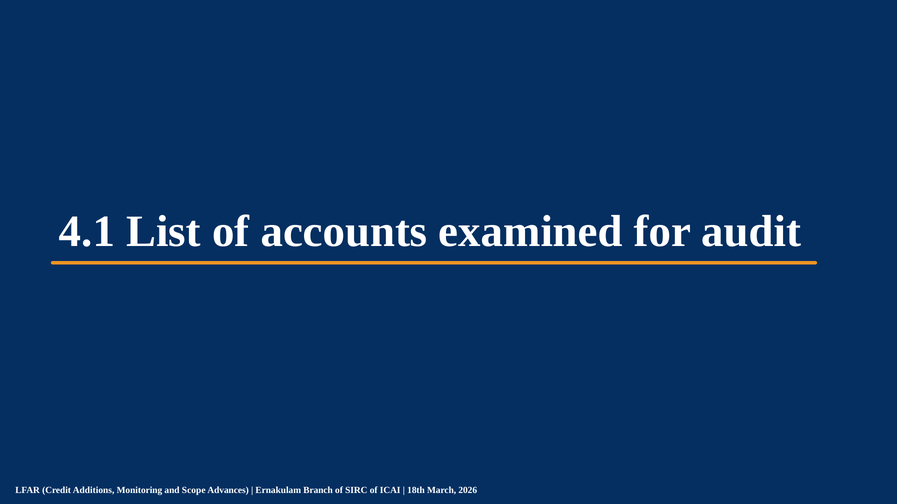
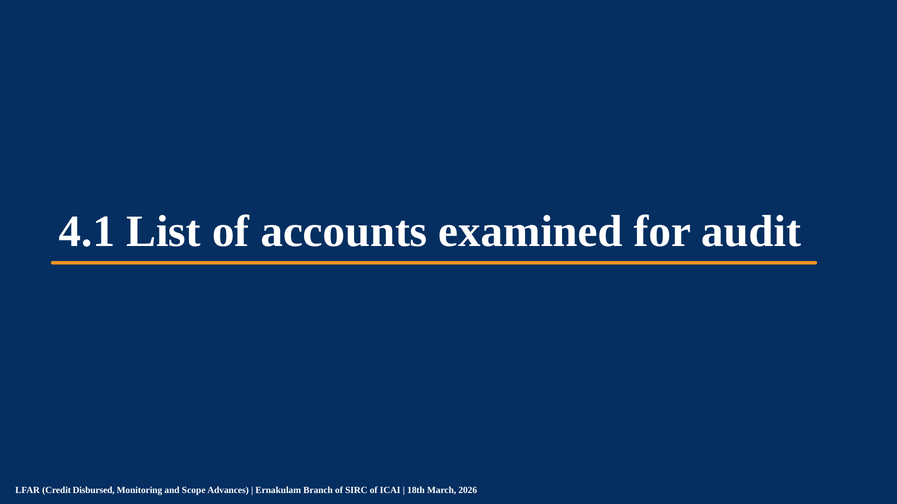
Additions: Additions -> Disbursed
